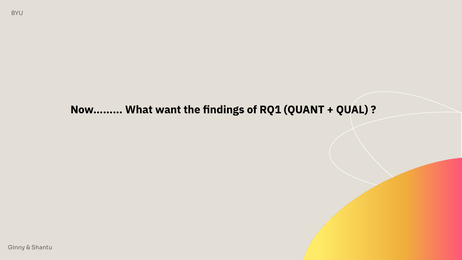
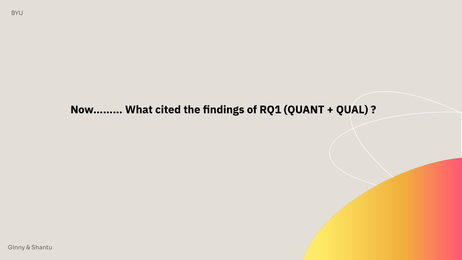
want: want -> cited
